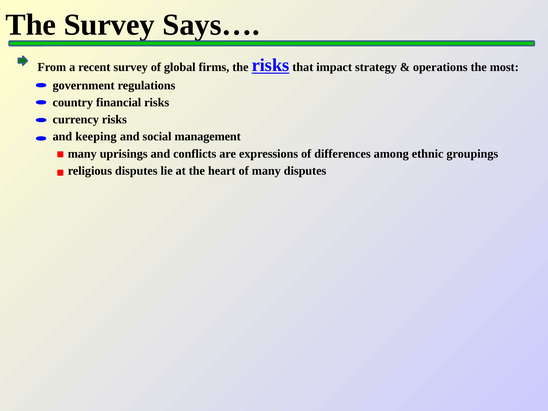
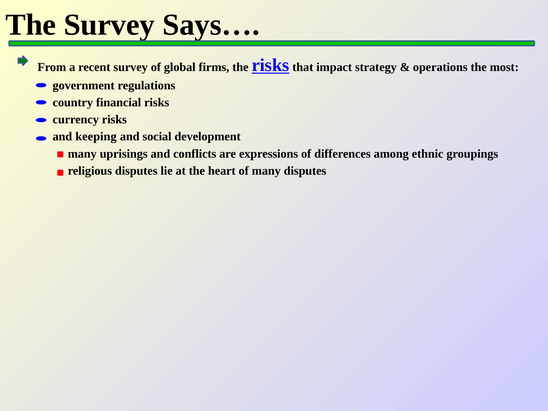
management: management -> development
